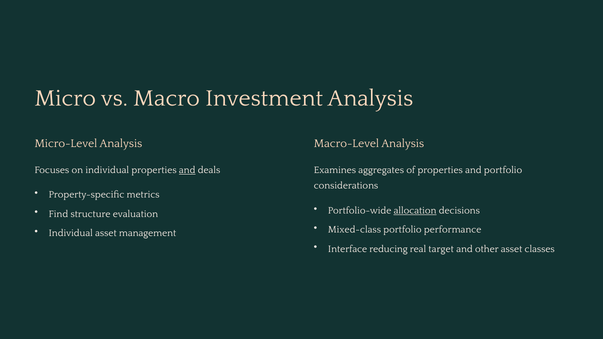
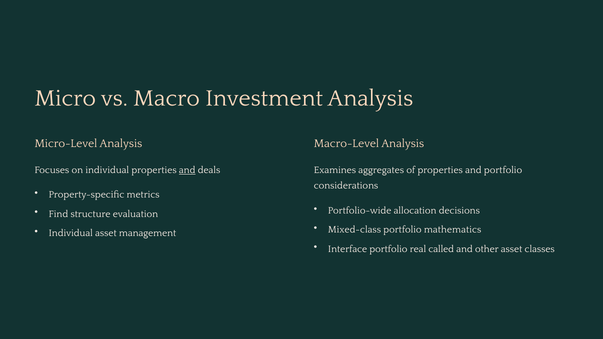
allocation underline: present -> none
performance: performance -> mathematics
Interface reducing: reducing -> portfolio
target: target -> called
